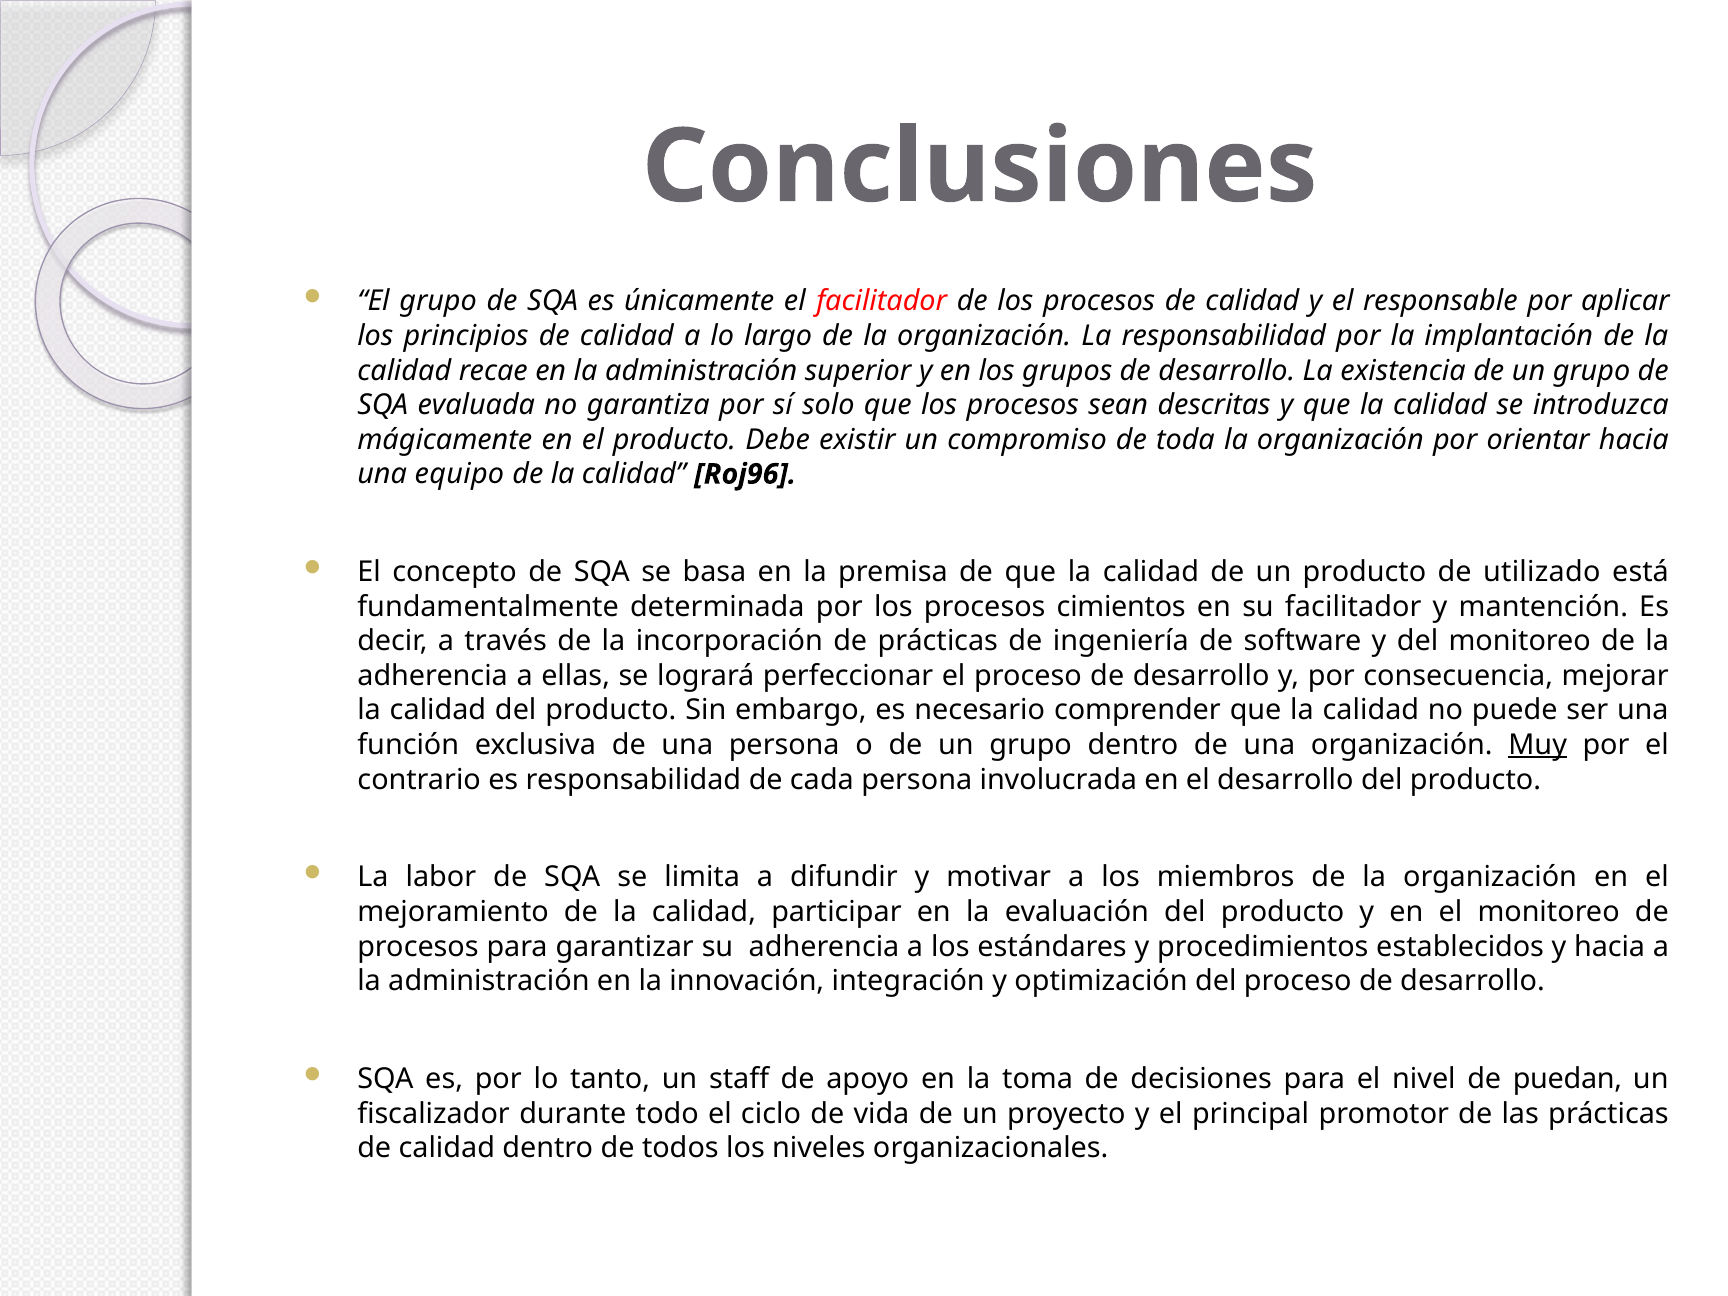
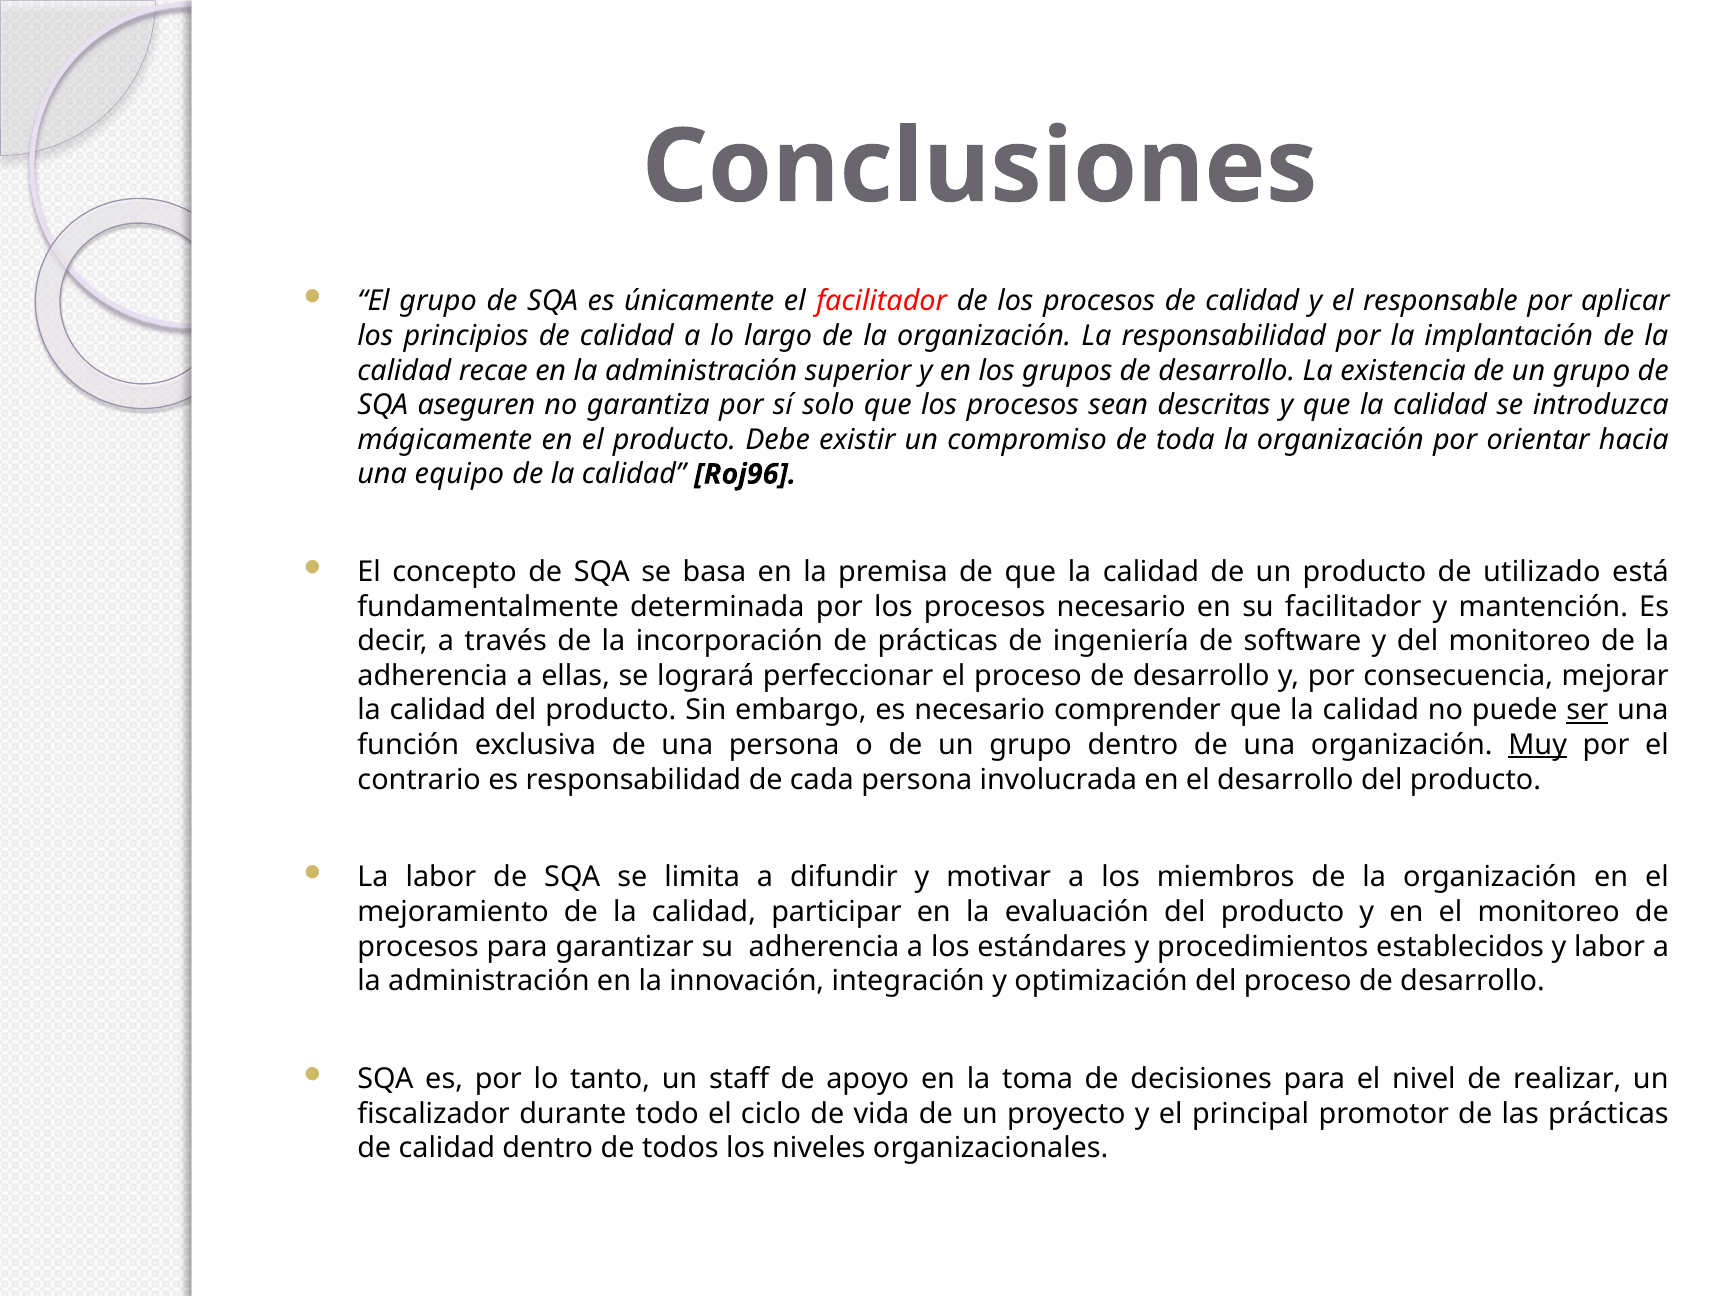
evaluada: evaluada -> aseguren
procesos cimientos: cimientos -> necesario
ser underline: none -> present
y hacia: hacia -> labor
puedan: puedan -> realizar
